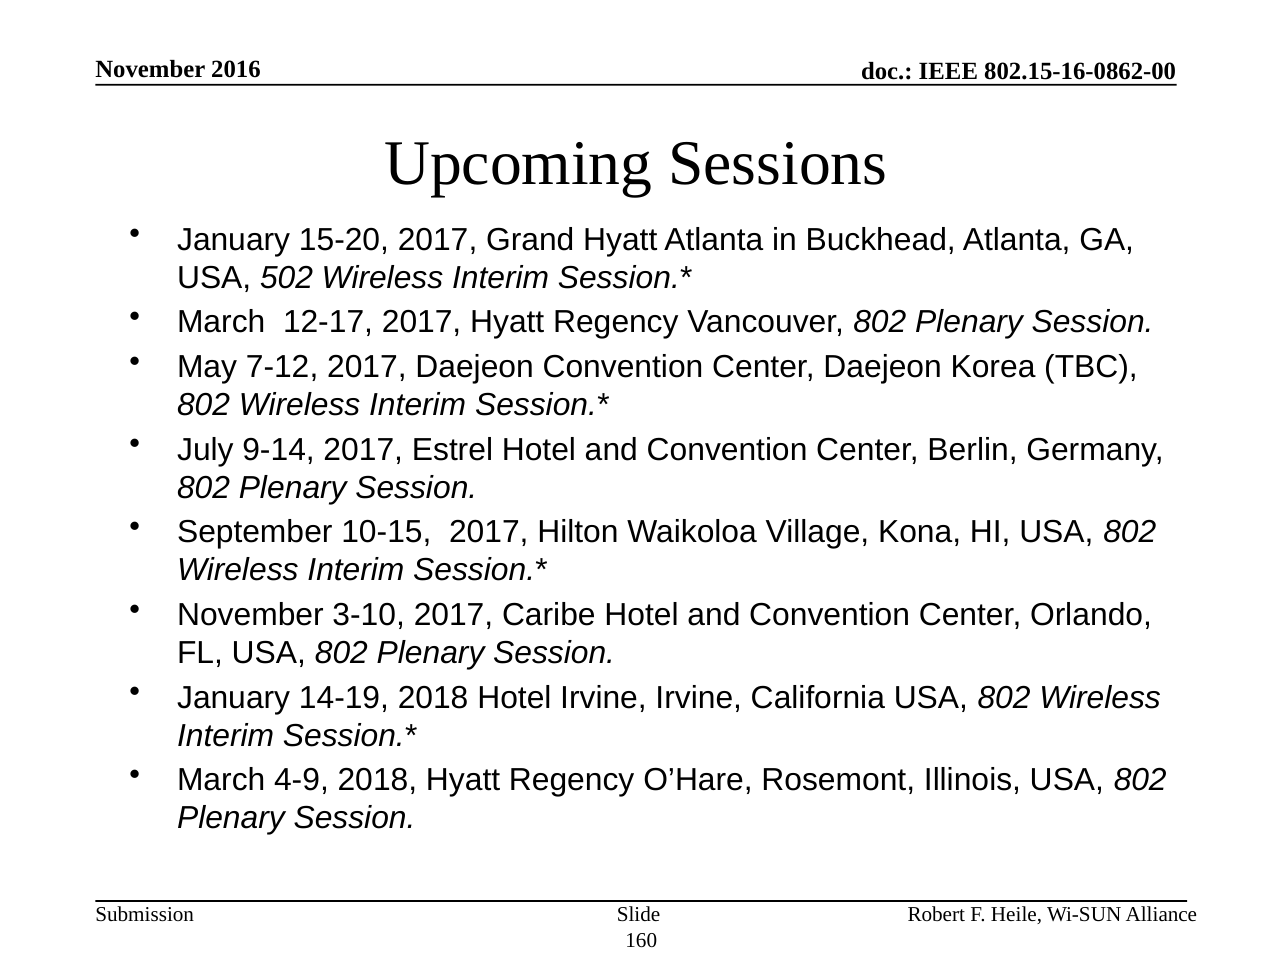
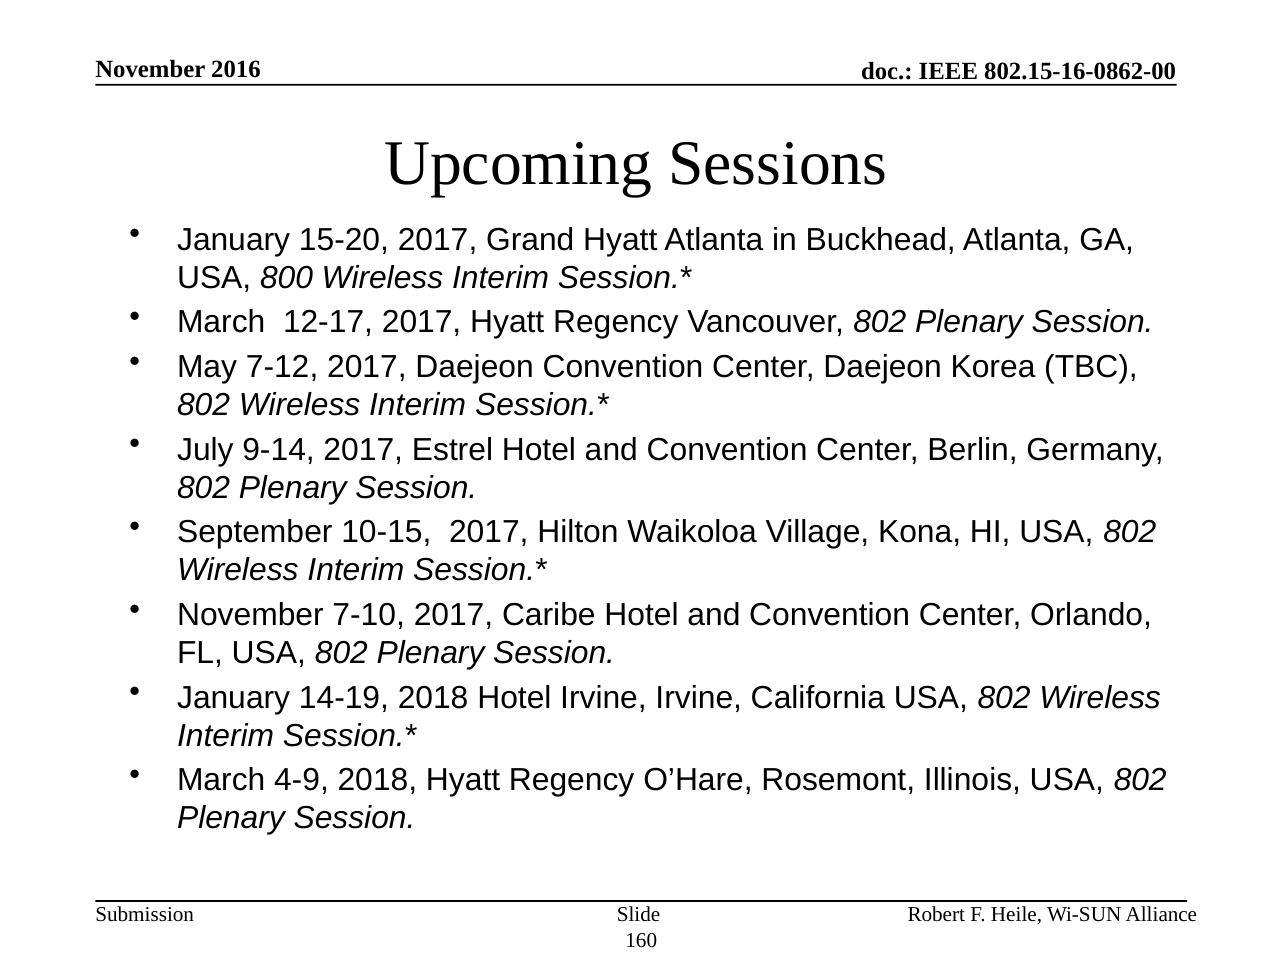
502: 502 -> 800
3-10: 3-10 -> 7-10
